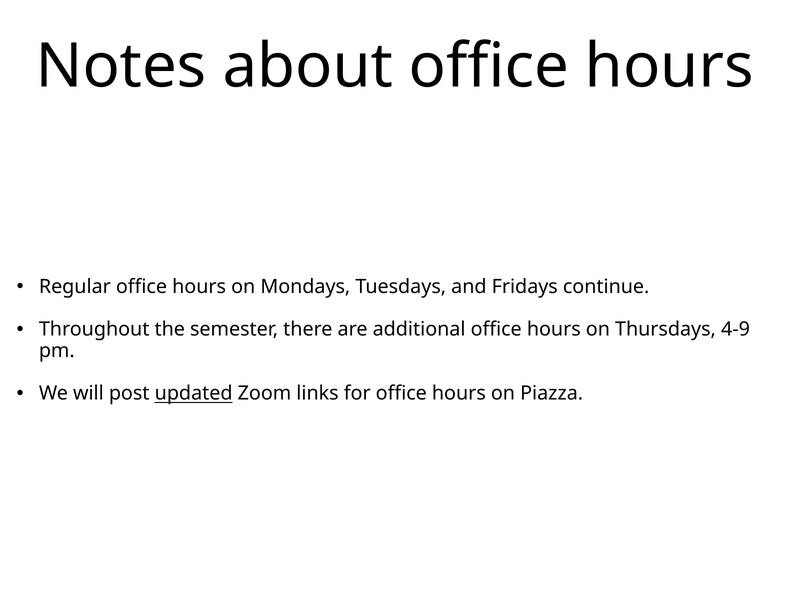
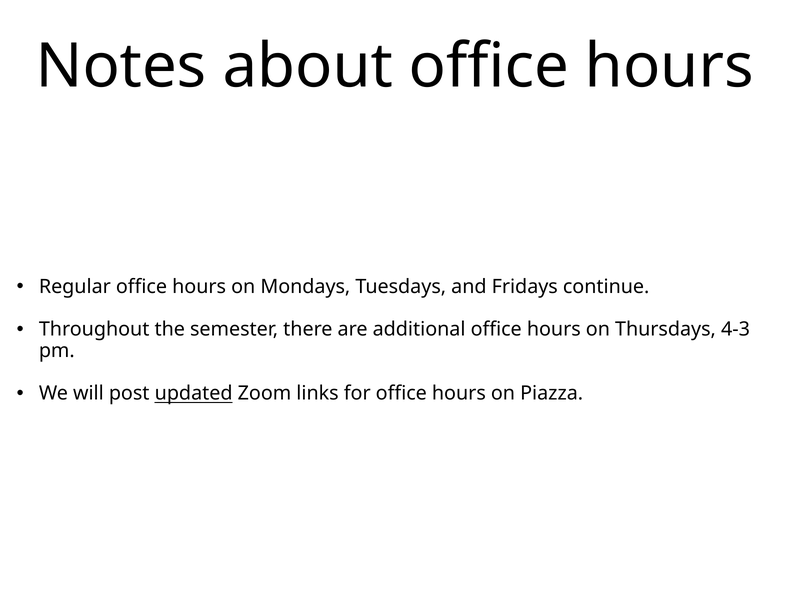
4-9: 4-9 -> 4-3
